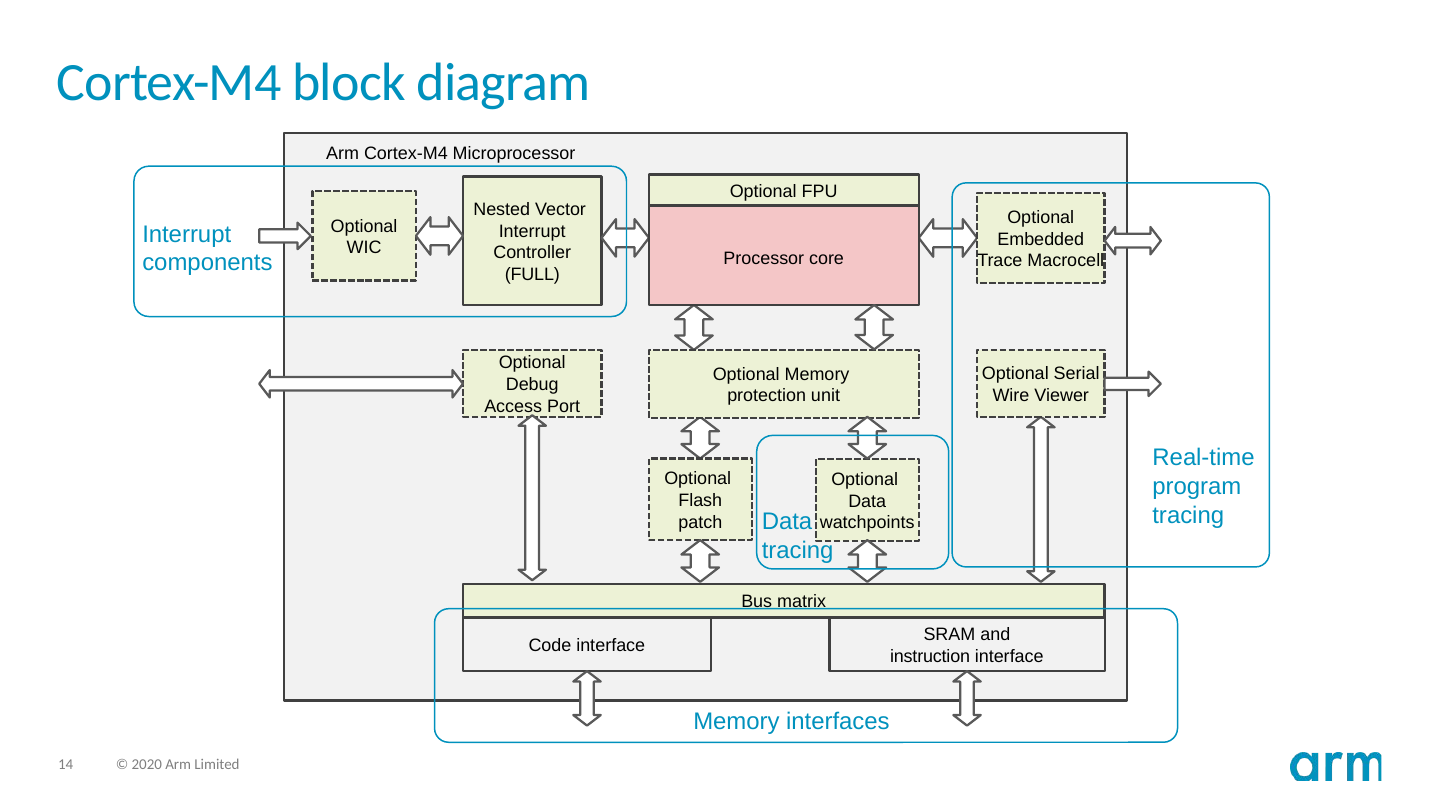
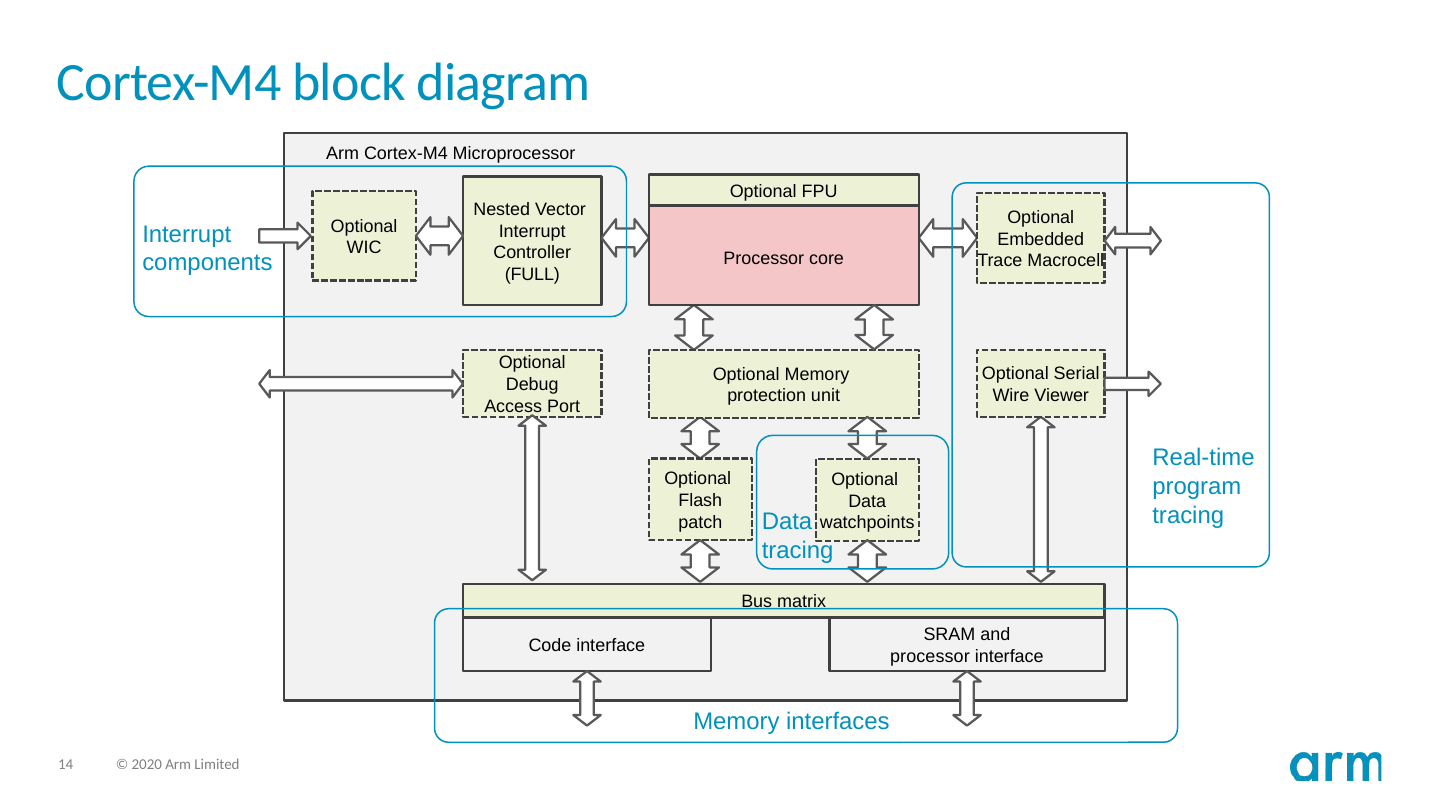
instruction at (930, 656): instruction -> processor
